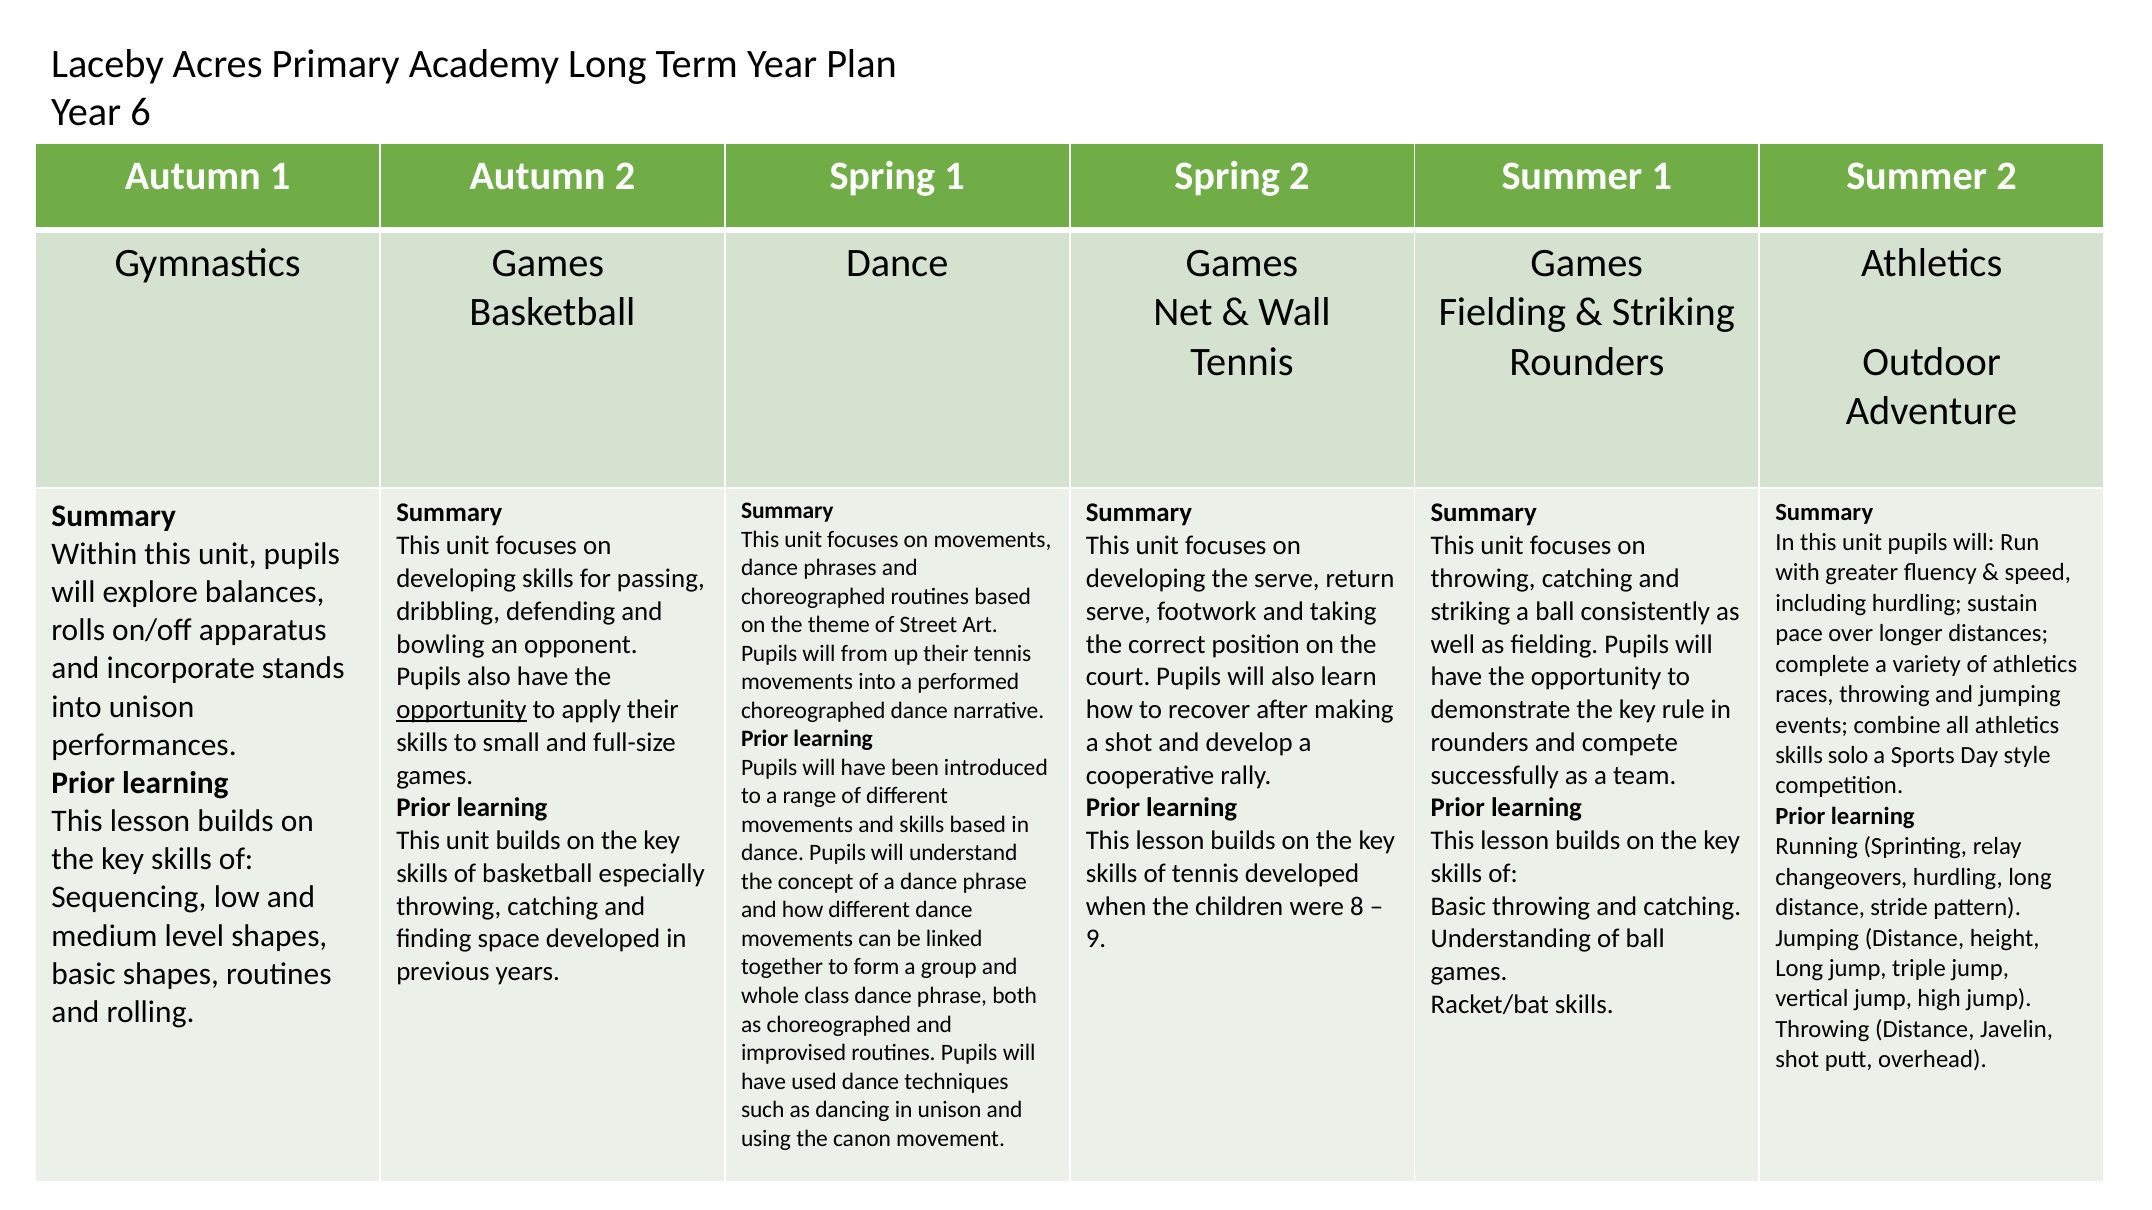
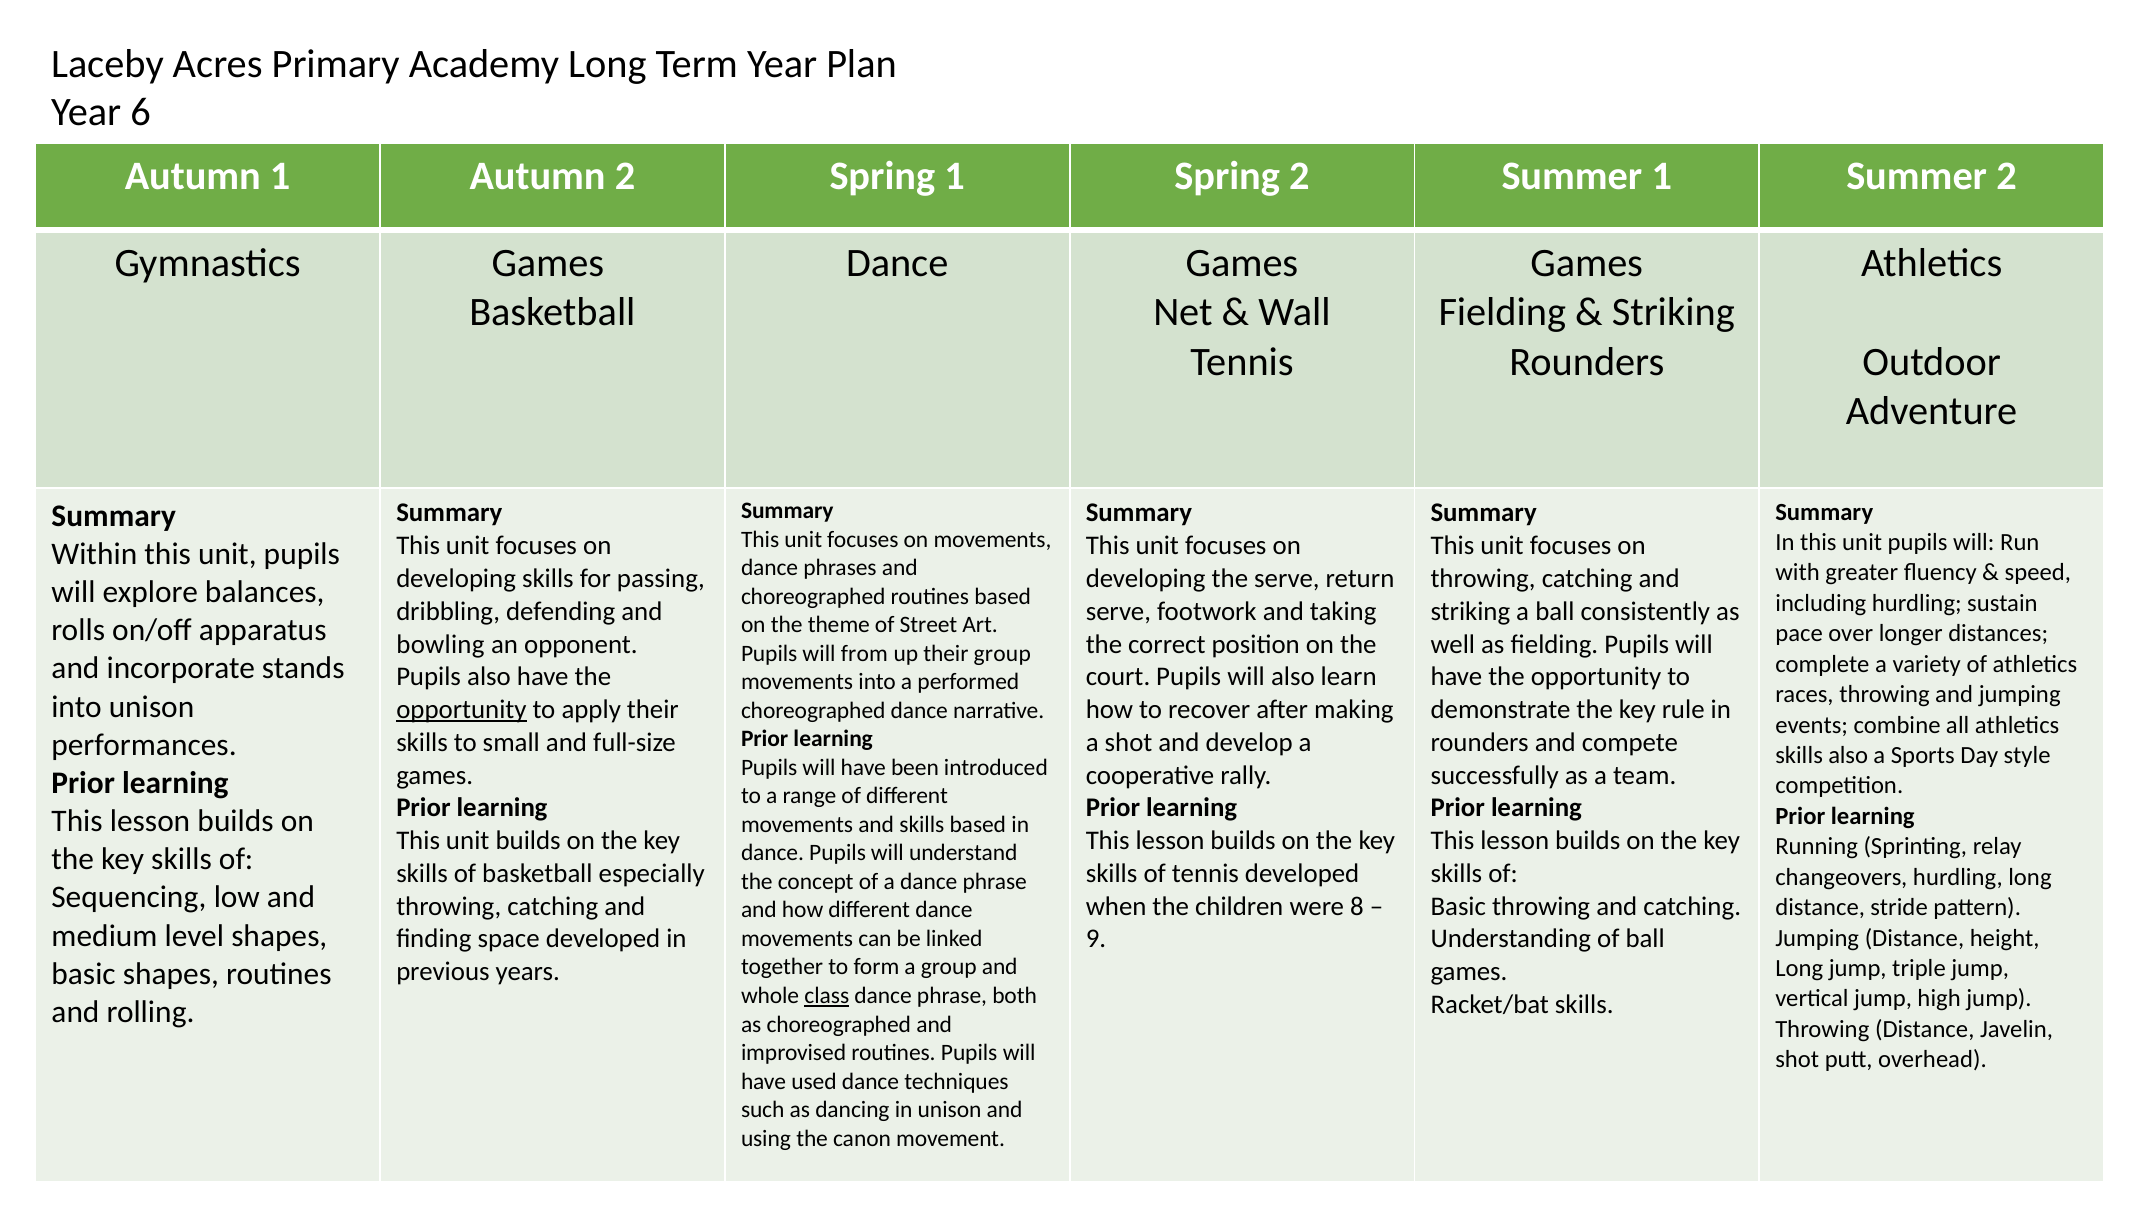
their tennis: tennis -> group
skills solo: solo -> also
class underline: none -> present
